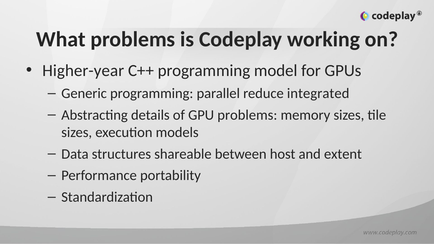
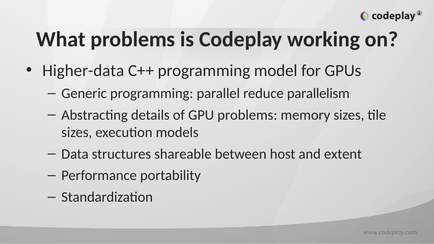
Higher-year: Higher-year -> Higher-data
integrated: integrated -> parallelism
